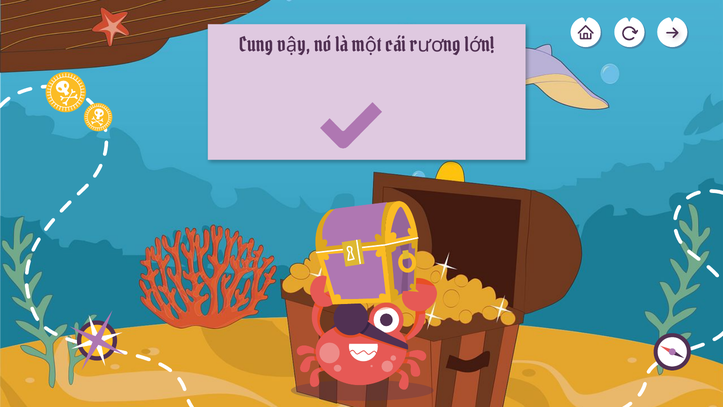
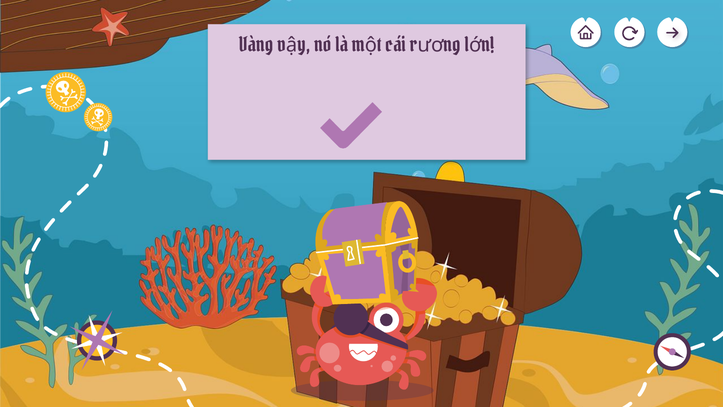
Cung: Cung -> Vàng
